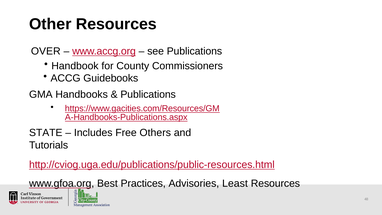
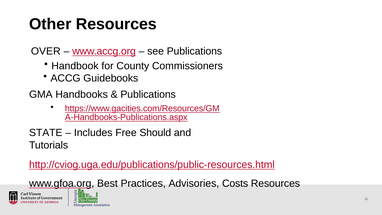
Others: Others -> Should
Least: Least -> Costs
